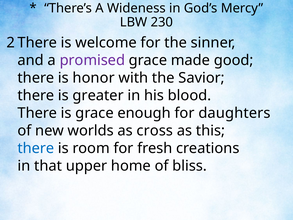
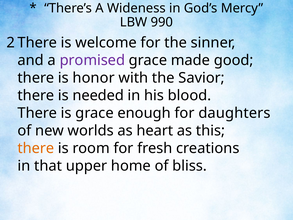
230: 230 -> 990
greater: greater -> needed
cross: cross -> heart
there at (36, 148) colour: blue -> orange
